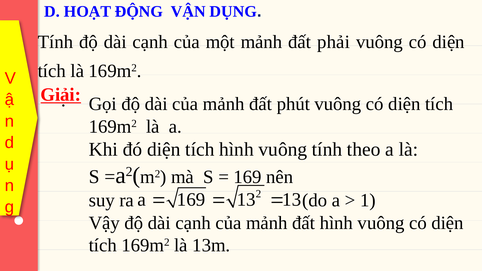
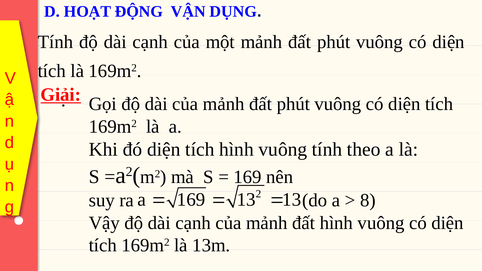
một mảnh đất phải: phải -> phút
1: 1 -> 8
